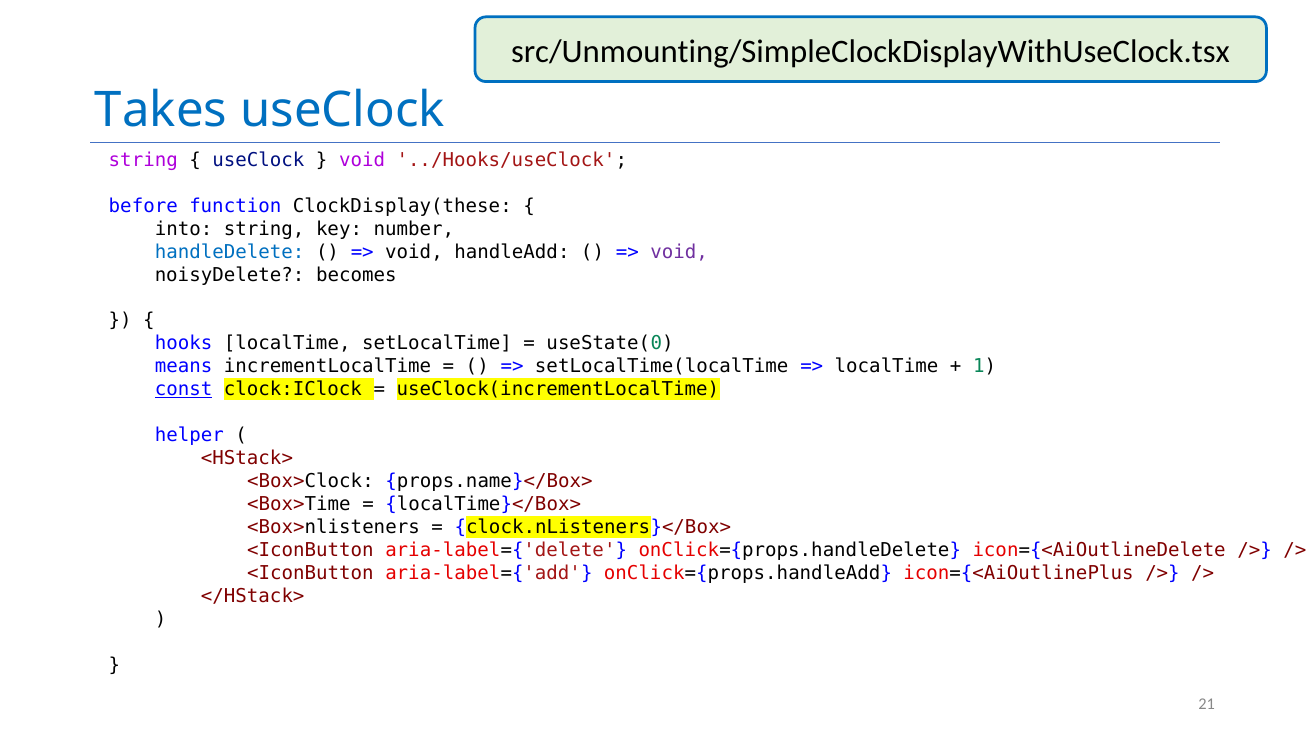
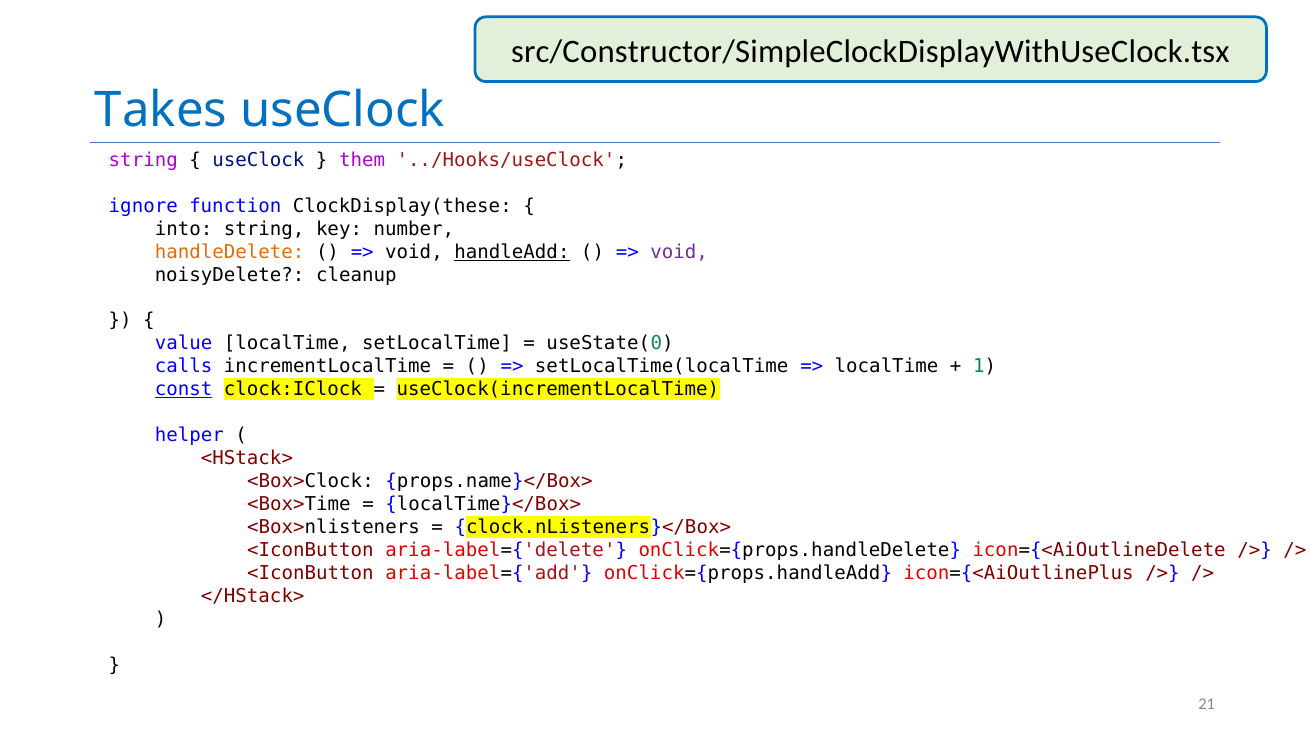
src/Unmounting/SimpleClockDisplayWithUseClock.tsx: src/Unmounting/SimpleClockDisplayWithUseClock.tsx -> src/Constructor/SimpleClockDisplayWithUseClock.tsx
void at (362, 160): void -> them
before: before -> ignore
handleDelete colour: blue -> orange
handleAdd underline: none -> present
becomes: becomes -> cleanup
hooks: hooks -> value
means: means -> calls
